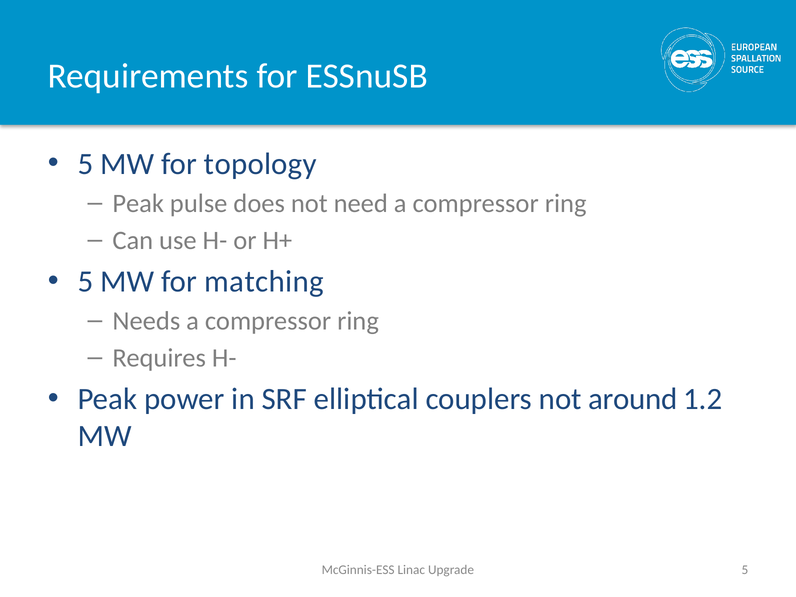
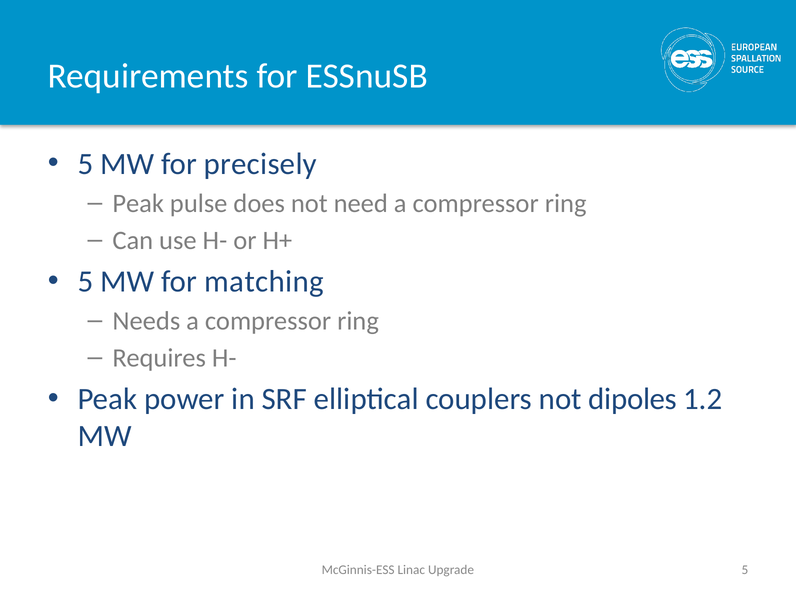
topology: topology -> precisely
around: around -> dipoles
